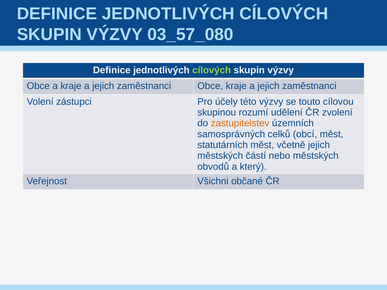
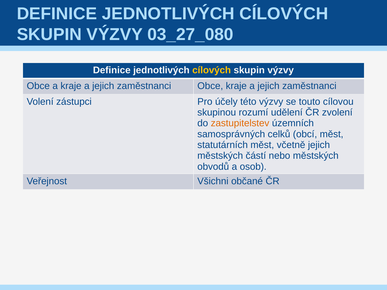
03_57_080: 03_57_080 -> 03_27_080
cílových at (212, 70) colour: light green -> yellow
který: který -> osob
